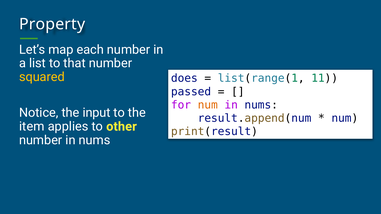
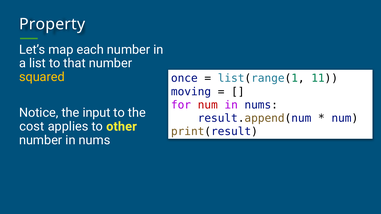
does: does -> once
passed: passed -> moving
num at (208, 105) colour: orange -> red
item: item -> cost
